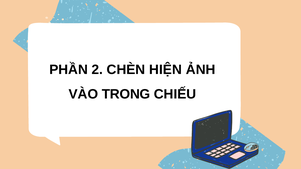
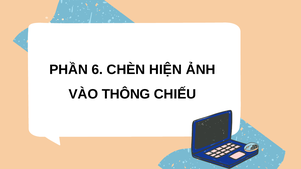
2: 2 -> 6
TRONG: TRONG -> THÔNG
